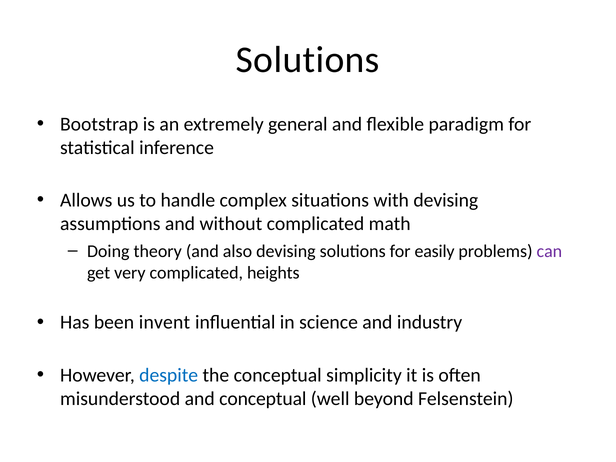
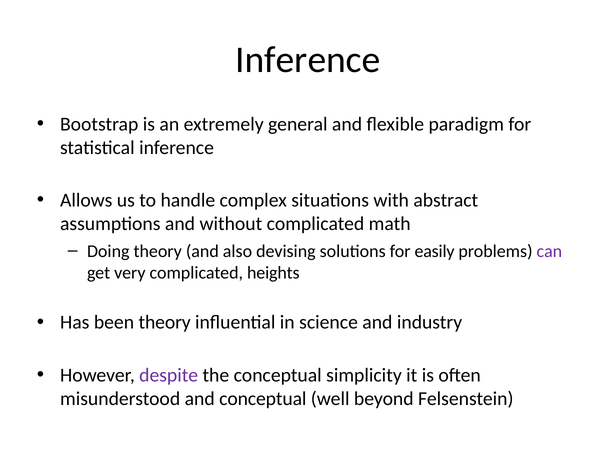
Solutions at (308, 60): Solutions -> Inference
with devising: devising -> abstract
been invent: invent -> theory
despite colour: blue -> purple
